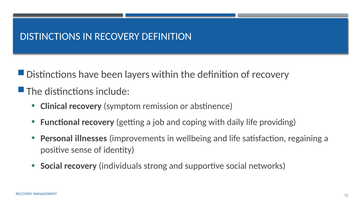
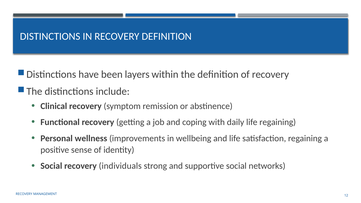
life providing: providing -> regaining
illnesses: illnesses -> wellness
